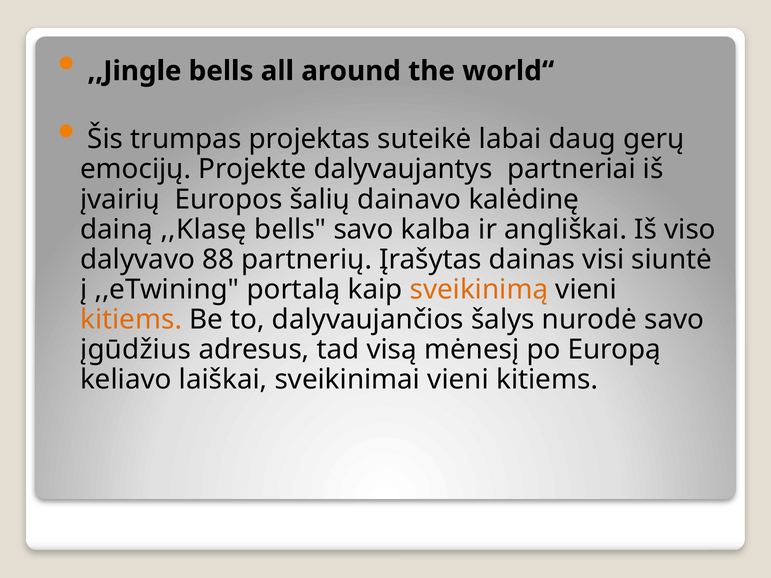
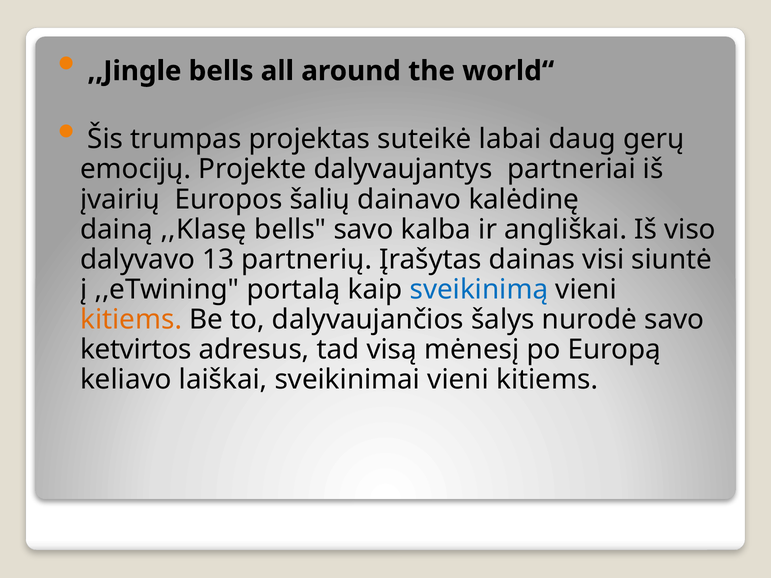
88: 88 -> 13
sveikinimą colour: orange -> blue
įgūdžius: įgūdžius -> ketvirtos
